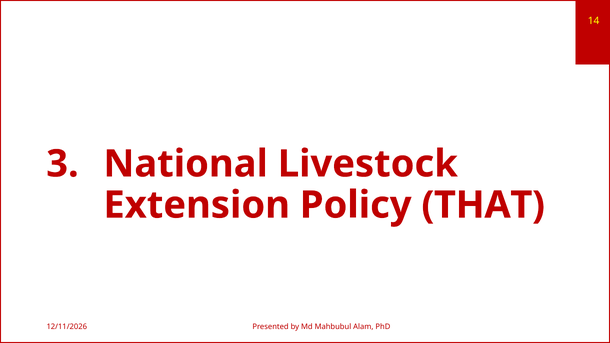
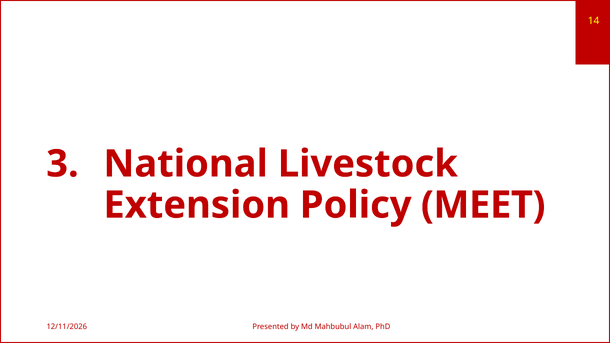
THAT: THAT -> MEET
